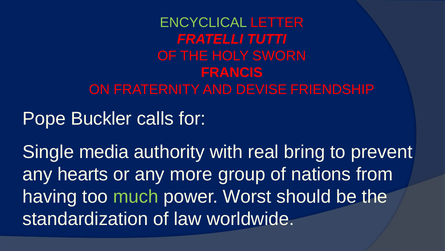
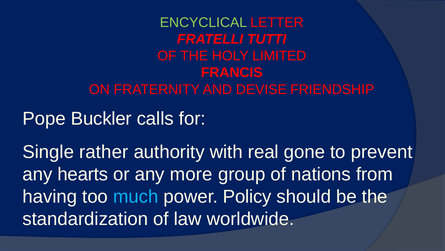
SWORN: SWORN -> LIMITED
media: media -> rather
bring: bring -> gone
much colour: light green -> light blue
Worst: Worst -> Policy
